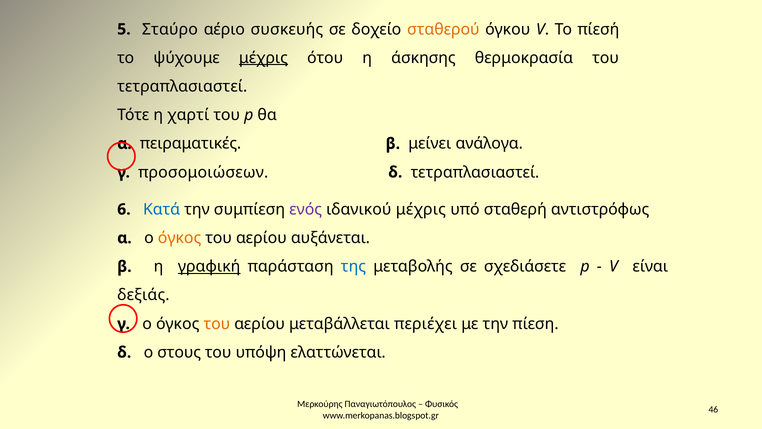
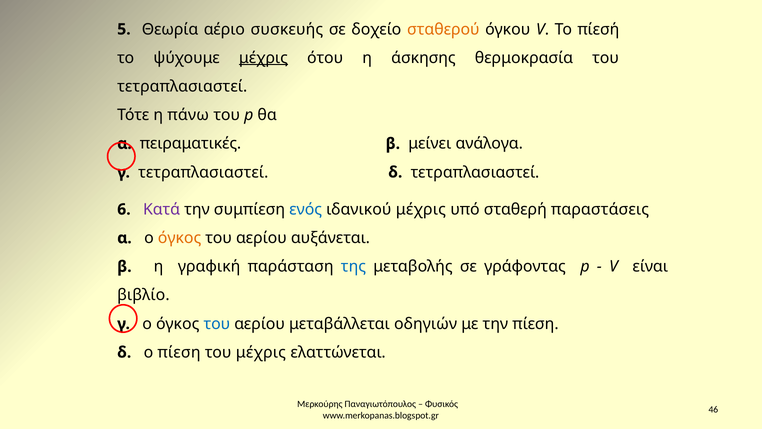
Σταύρο: Σταύρο -> Θεωρία
χαρτί: χαρτί -> πάνω
γ προσομοιώσεων: προσομοιώσεων -> τετραπλασιαστεί
Κατά colour: blue -> purple
ενός colour: purple -> blue
αντιστρόφως: αντιστρόφως -> παραστάσεις
γραφική underline: present -> none
σχεδιάσετε: σχεδιάσετε -> γράφοντας
δεξιάς: δεξιάς -> βιβλίο
του at (217, 324) colour: orange -> blue
περιέχει: περιέχει -> οδηγιών
ο στους: στους -> πίεση
του υπόψη: υπόψη -> μέχρις
